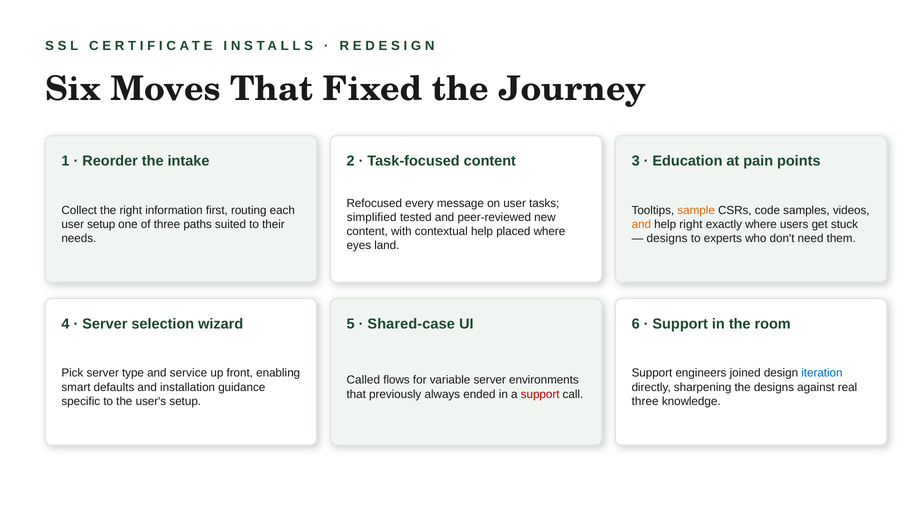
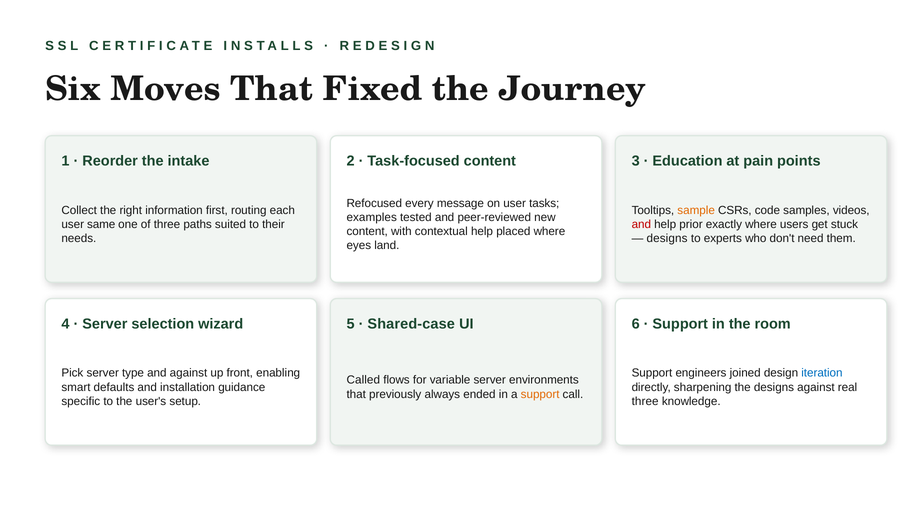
simplified: simplified -> examples
user setup: setup -> same
and at (641, 224) colour: orange -> red
help right: right -> prior
and service: service -> against
support at (540, 394) colour: red -> orange
